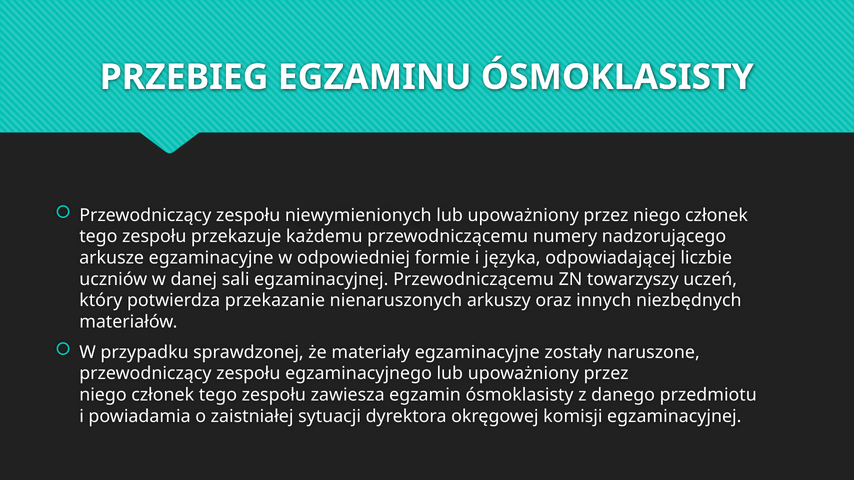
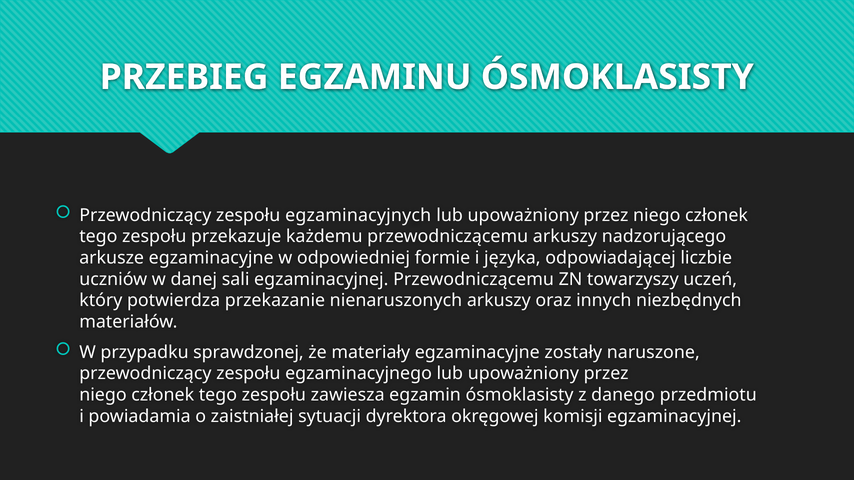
niewymienionych: niewymienionych -> egzaminacyjnych
przewodniczącemu numery: numery -> arkuszy
